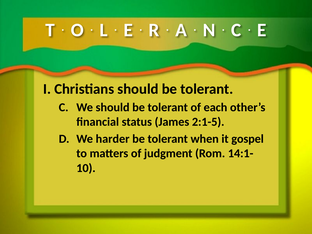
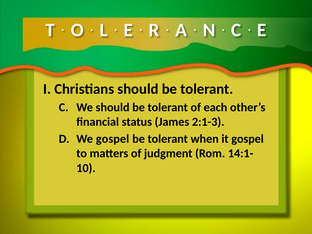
2:1-5: 2:1-5 -> 2:1-3
We harder: harder -> gospel
